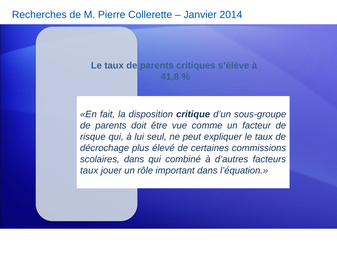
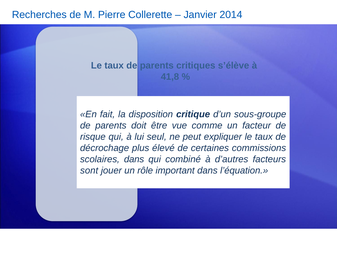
taux at (89, 170): taux -> sont
